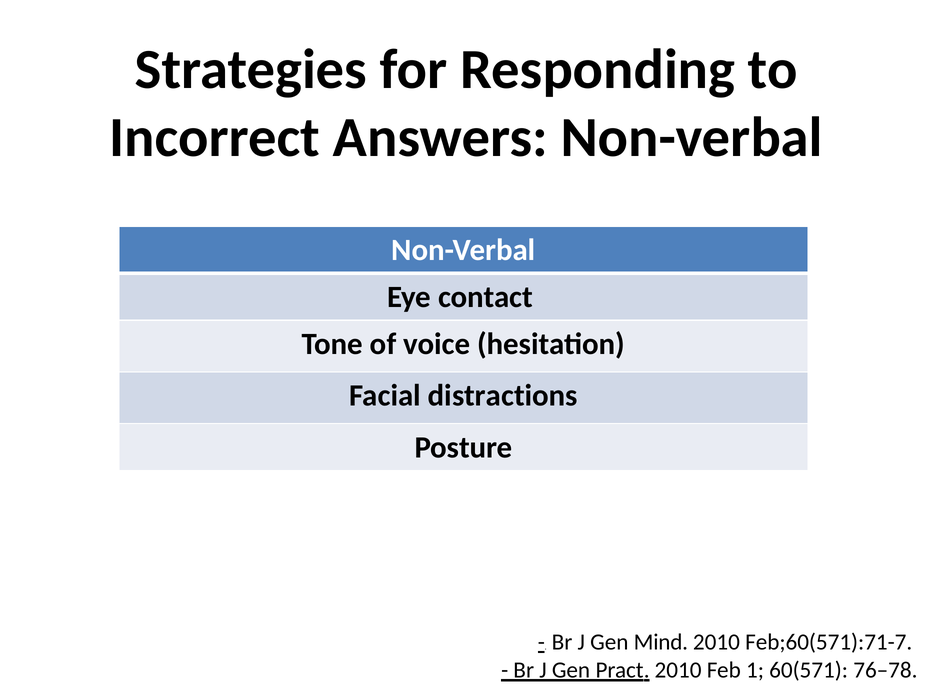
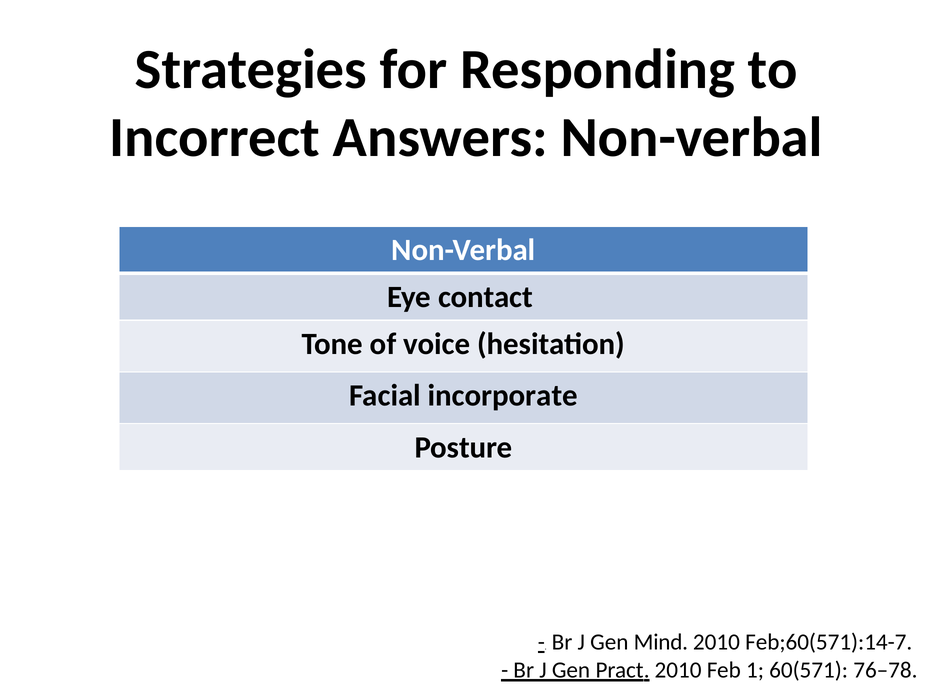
distractions: distractions -> incorporate
Feb;60(571):71-7: Feb;60(571):71-7 -> Feb;60(571):14-7
